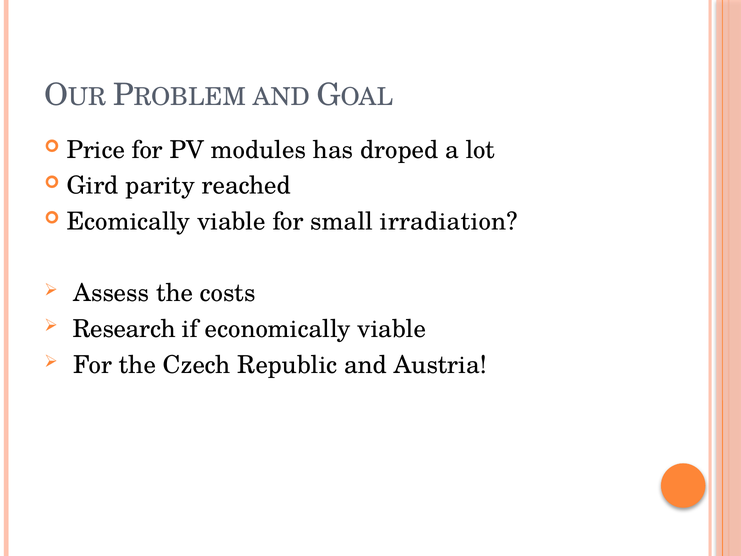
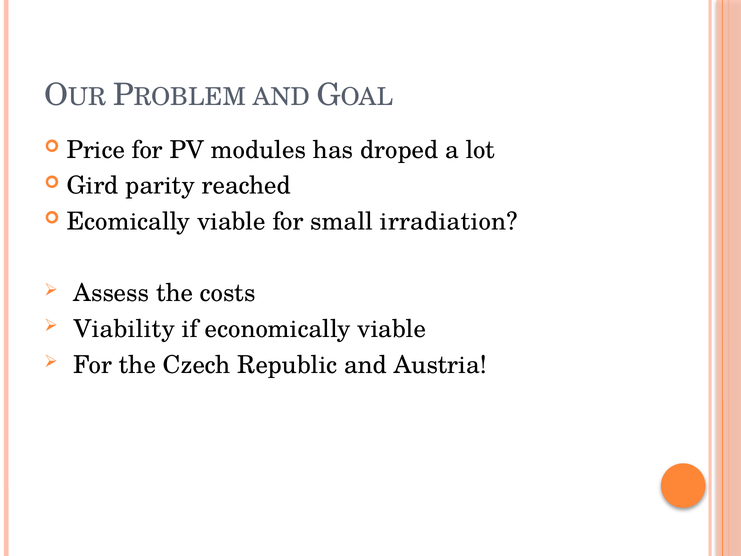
Research: Research -> Viability
